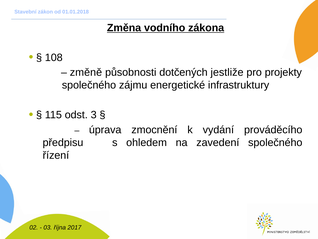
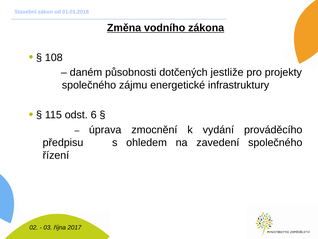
změně: změně -> daném
3: 3 -> 6
